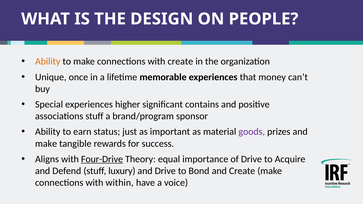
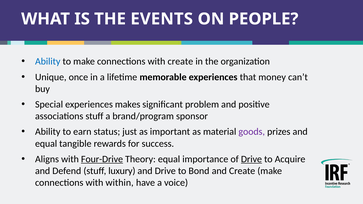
DESIGN: DESIGN -> EVENTS
Ability at (48, 62) colour: orange -> blue
higher: higher -> makes
contains: contains -> problem
make at (46, 144): make -> equal
Drive at (251, 159) underline: none -> present
